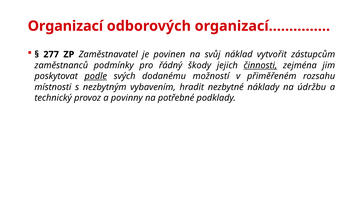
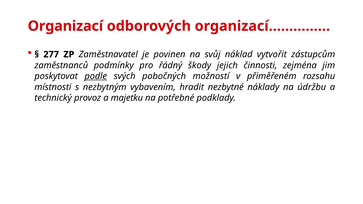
činnosti underline: present -> none
dodanému: dodanému -> pobočných
povinny: povinny -> majetku
